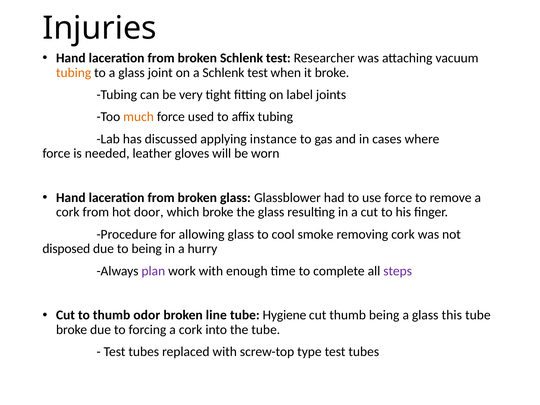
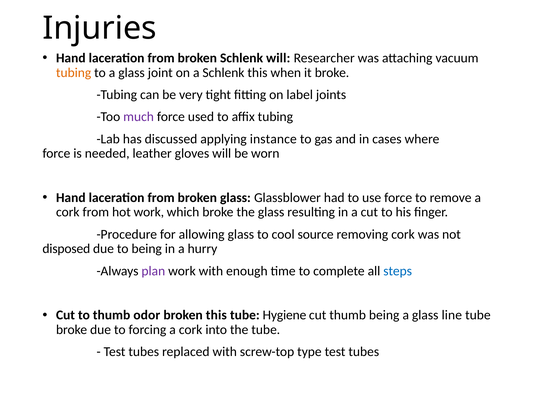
broken Schlenk test: test -> will
a Schlenk test: test -> this
much colour: orange -> purple
hot door: door -> work
smoke: smoke -> source
steps colour: purple -> blue
broken line: line -> this
this: this -> line
